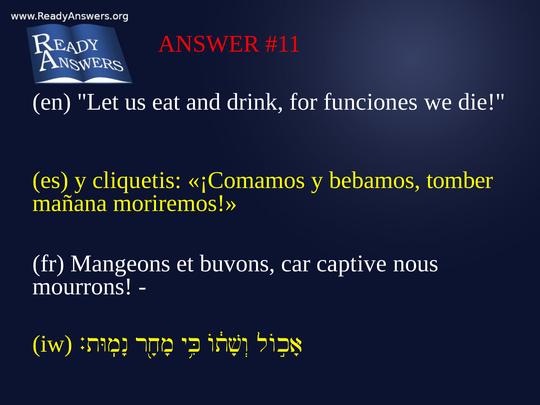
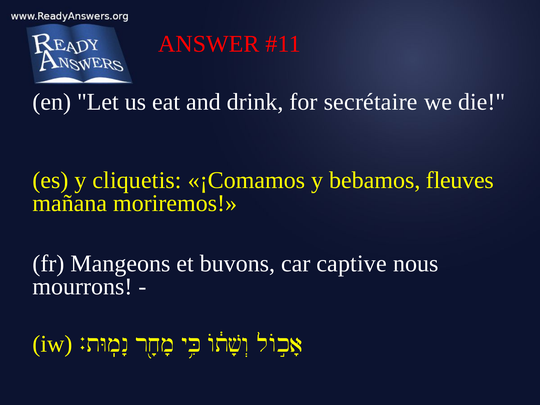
funciones: funciones -> secrétaire
tomber: tomber -> fleuves
